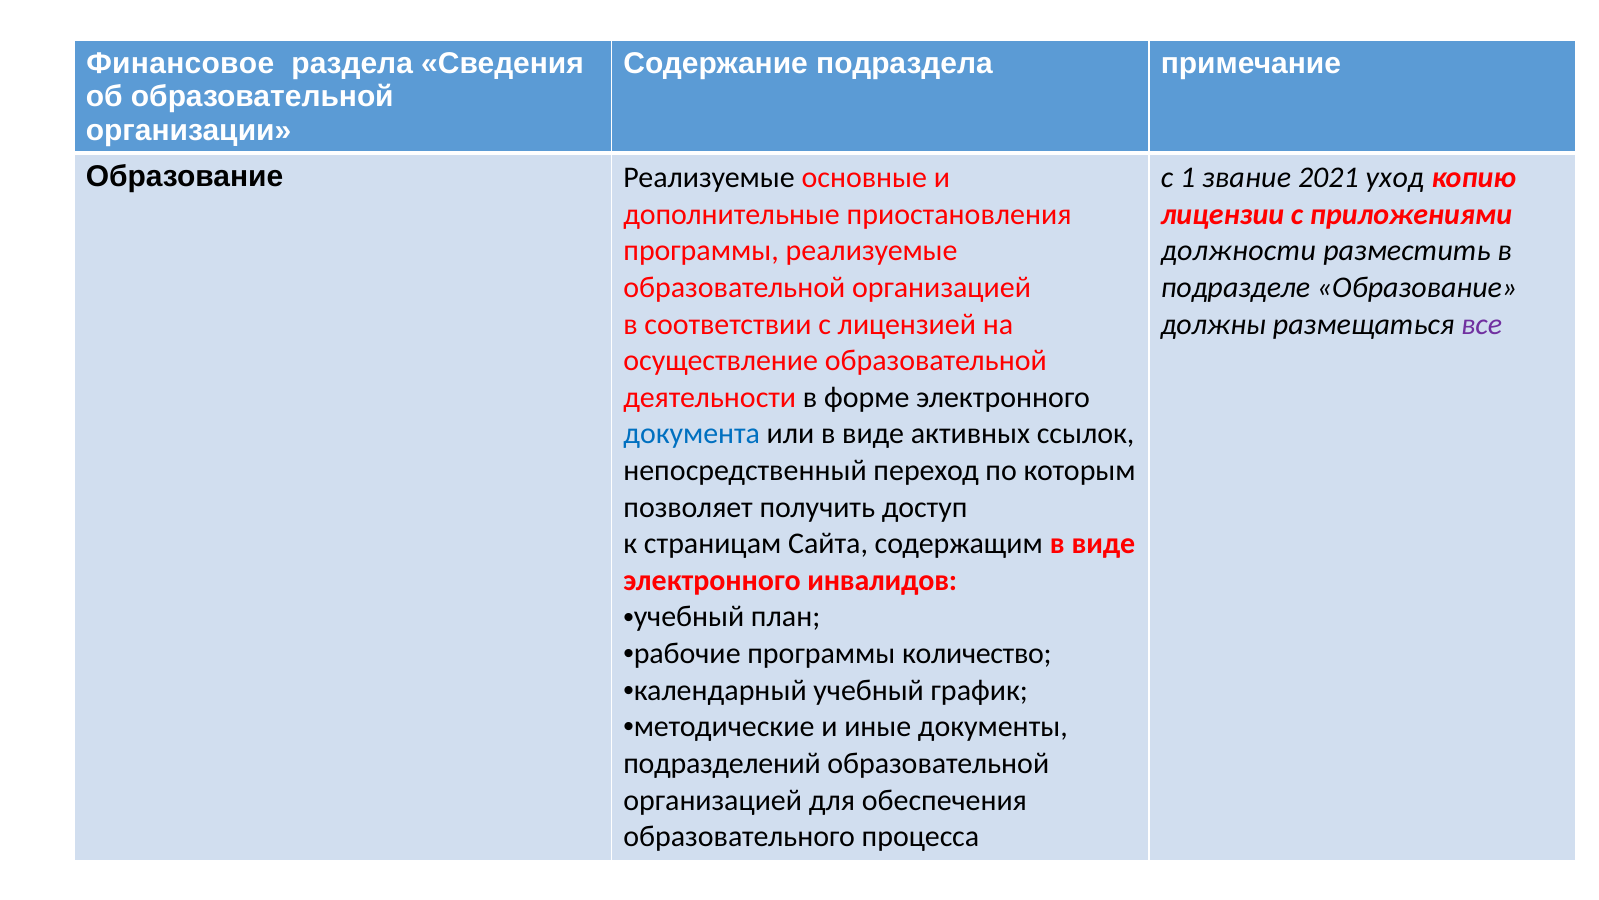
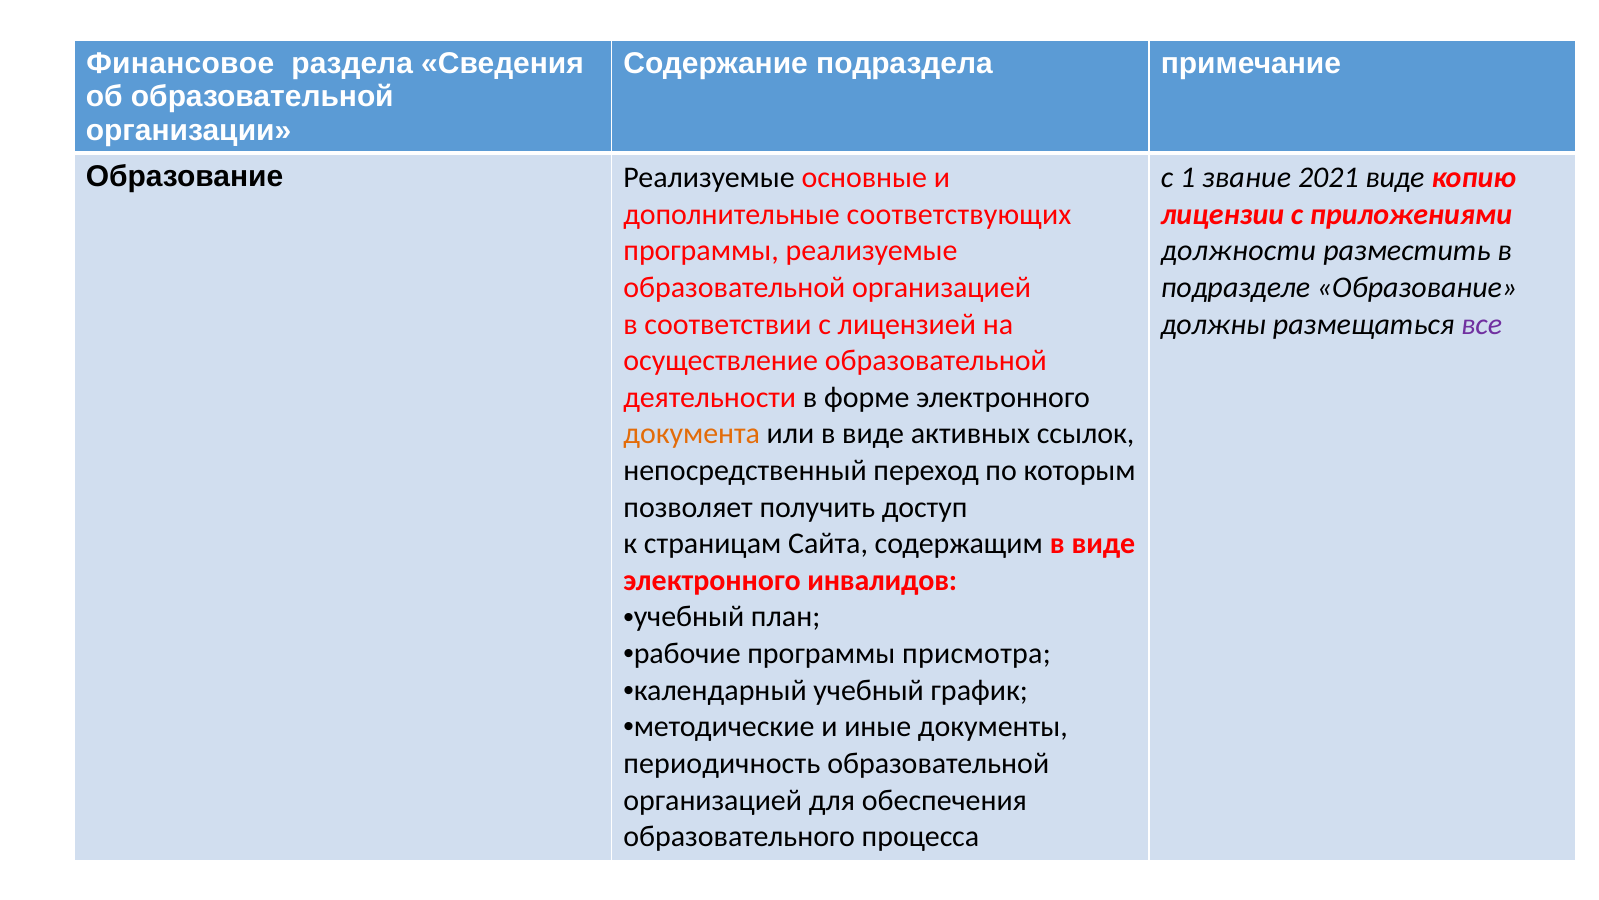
2021 уход: уход -> виде
приостановления: приостановления -> соответствующих
документа colour: blue -> orange
количество: количество -> присмотра
подразделений: подразделений -> периодичность
